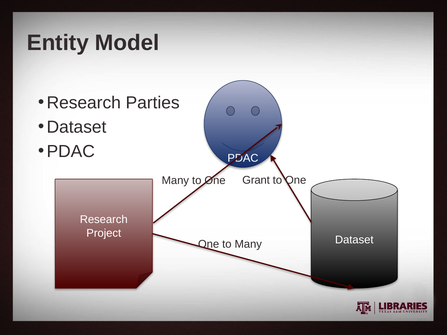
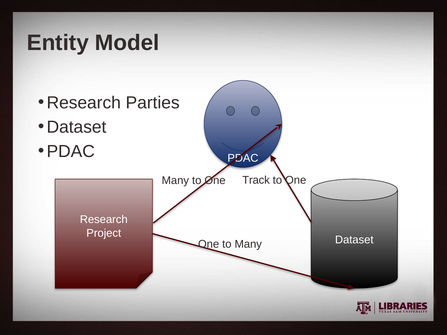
Grant: Grant -> Track
